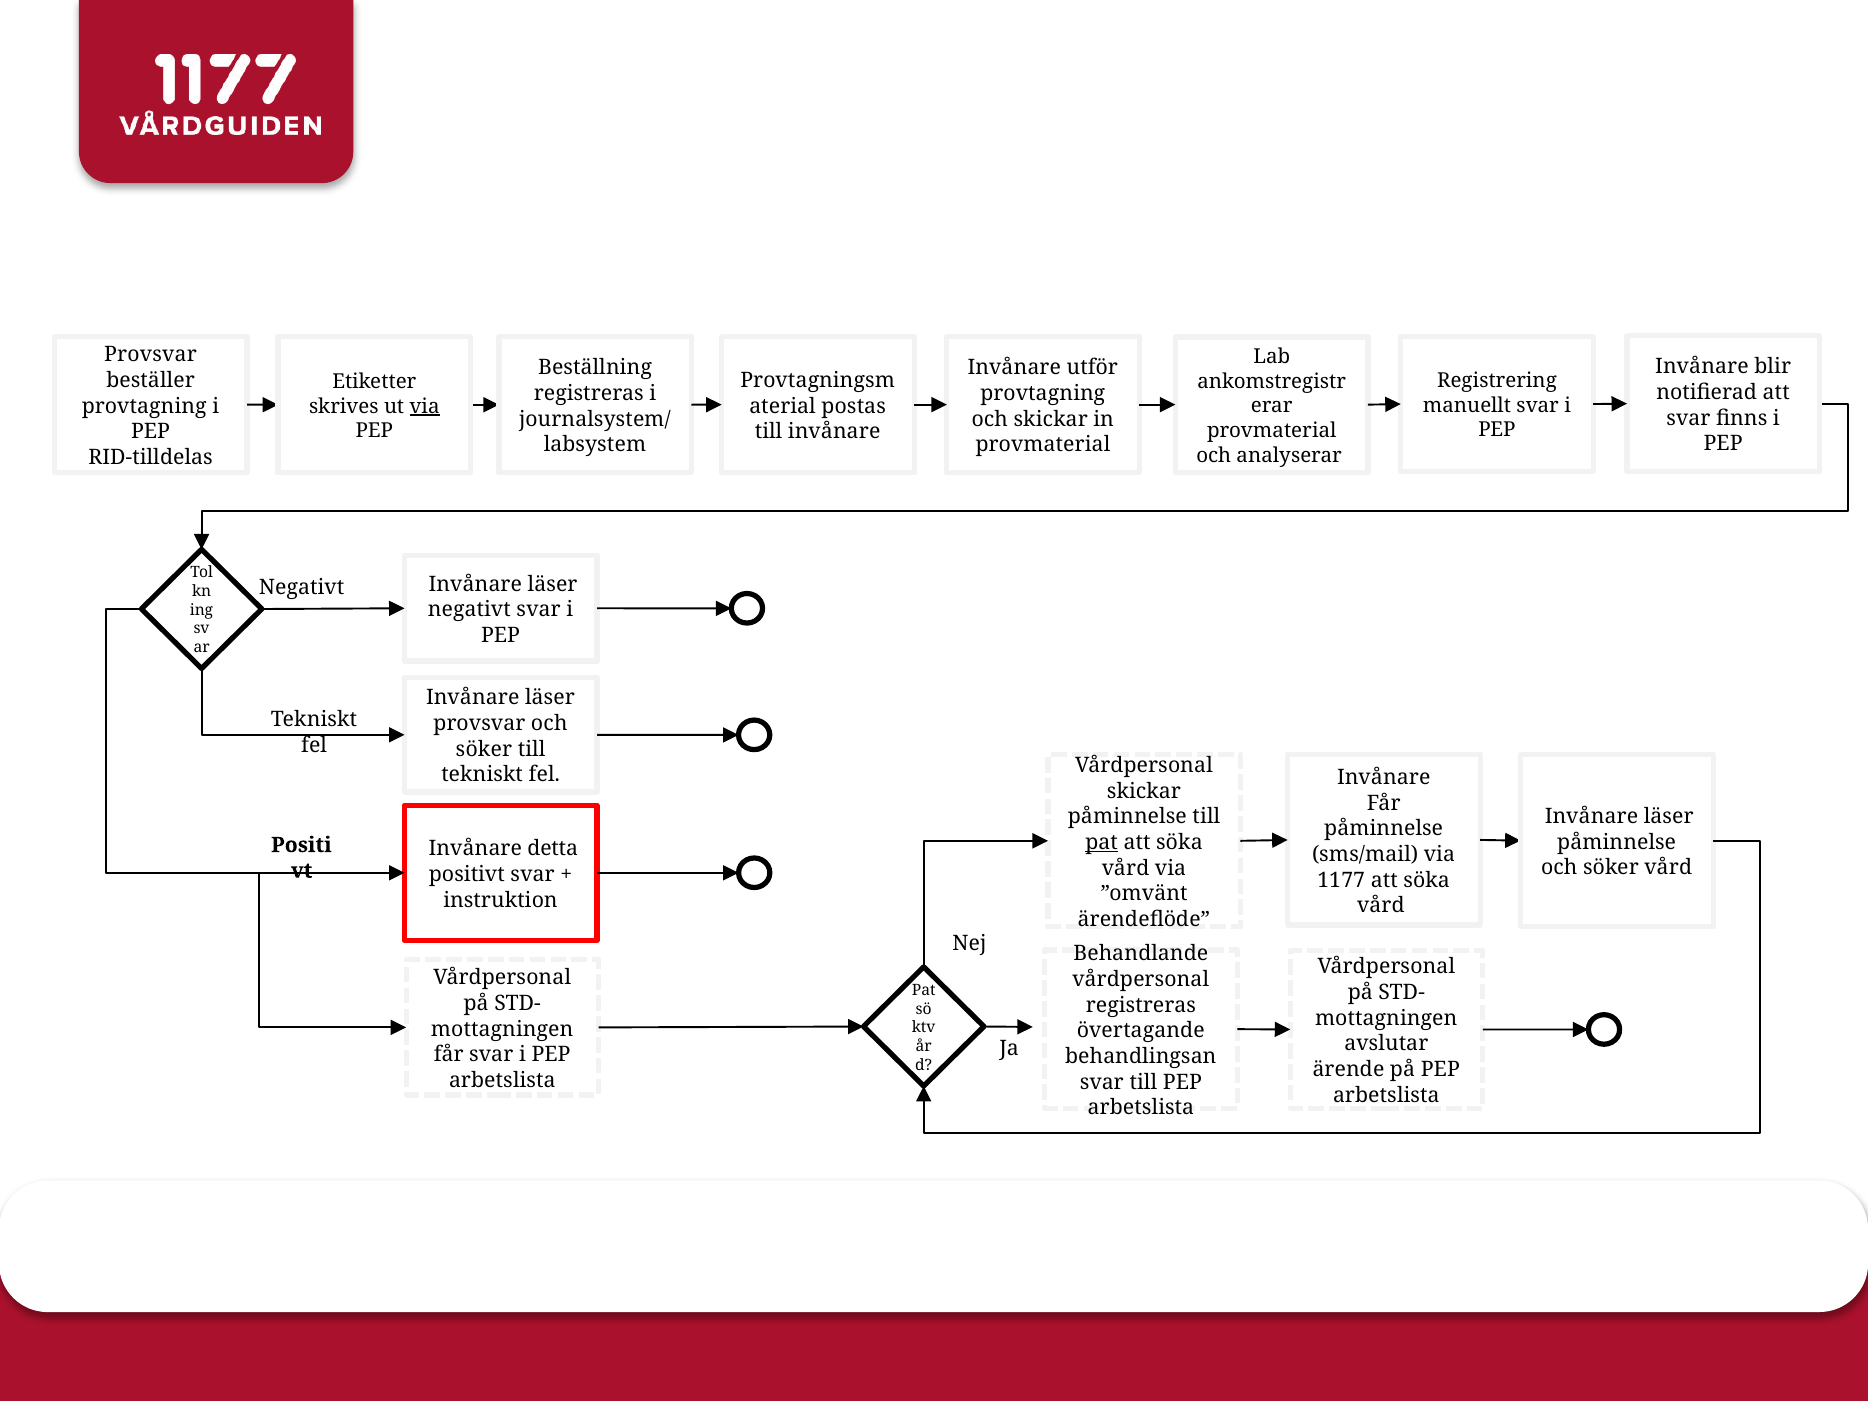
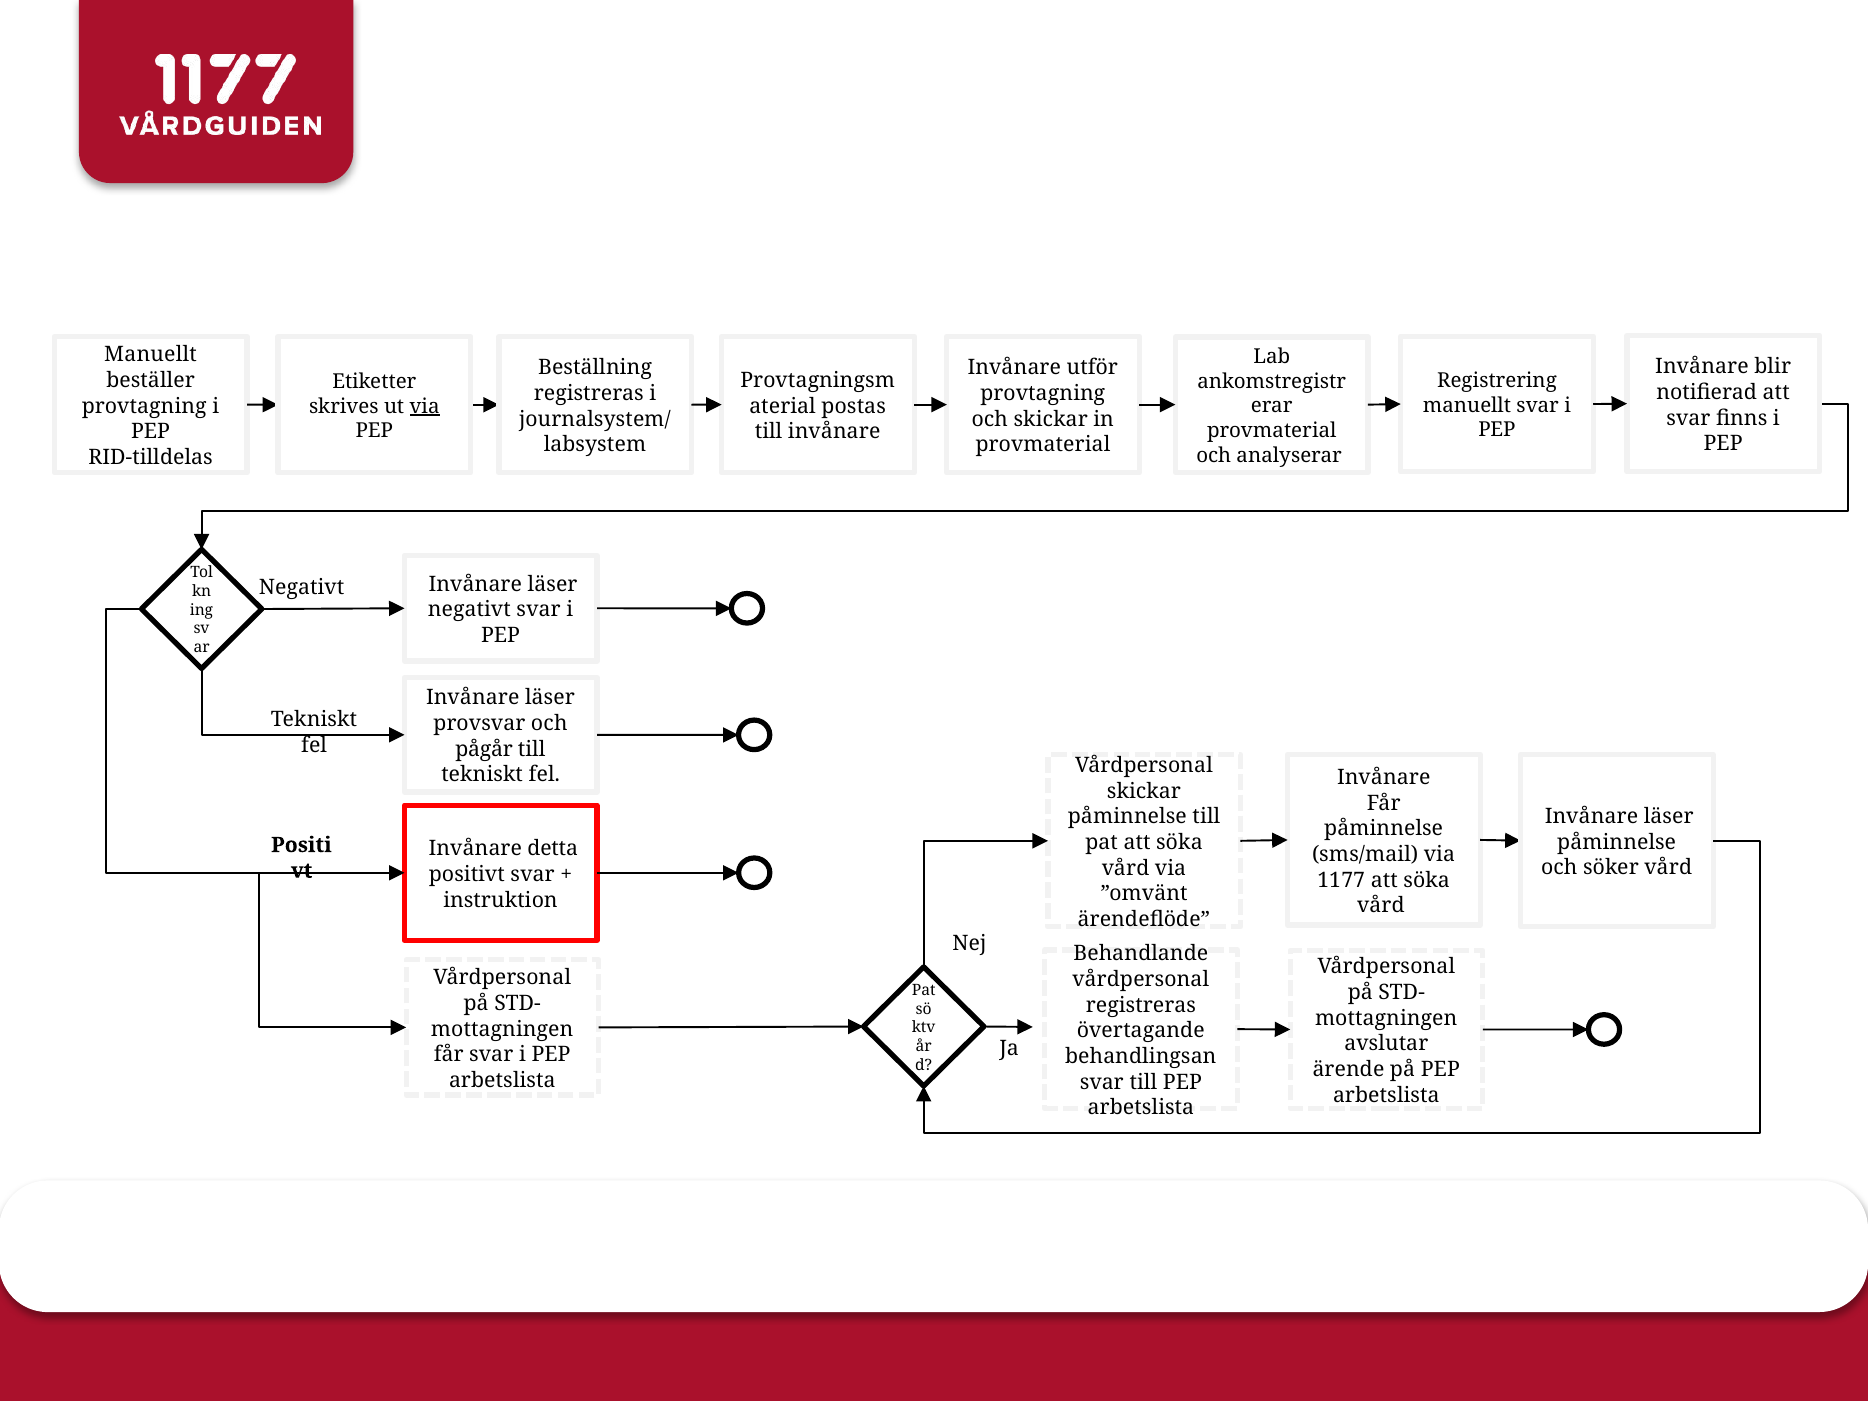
Provsvar at (151, 355): Provsvar -> Manuellt
söker at (484, 749): söker -> pågår
pat at (1102, 842) underline: present -> none
